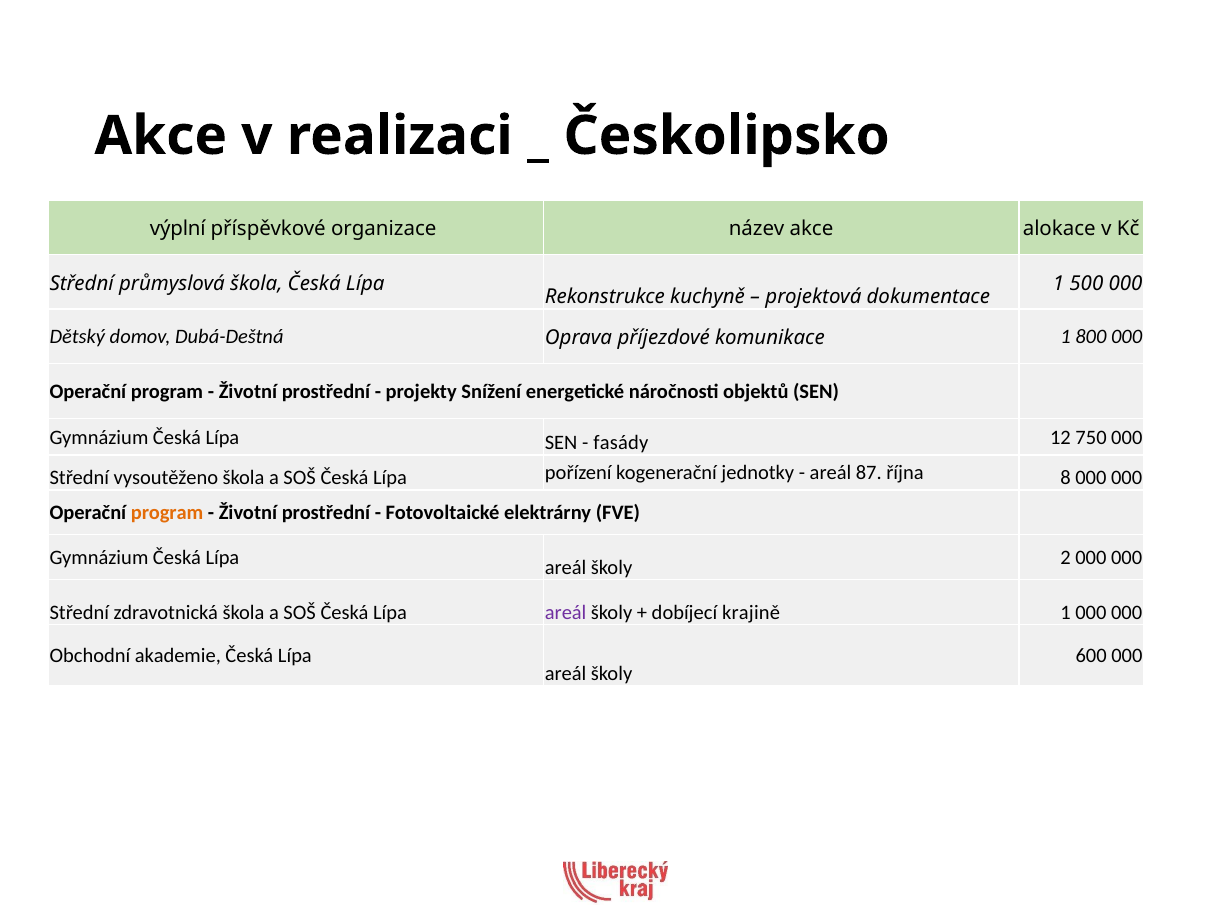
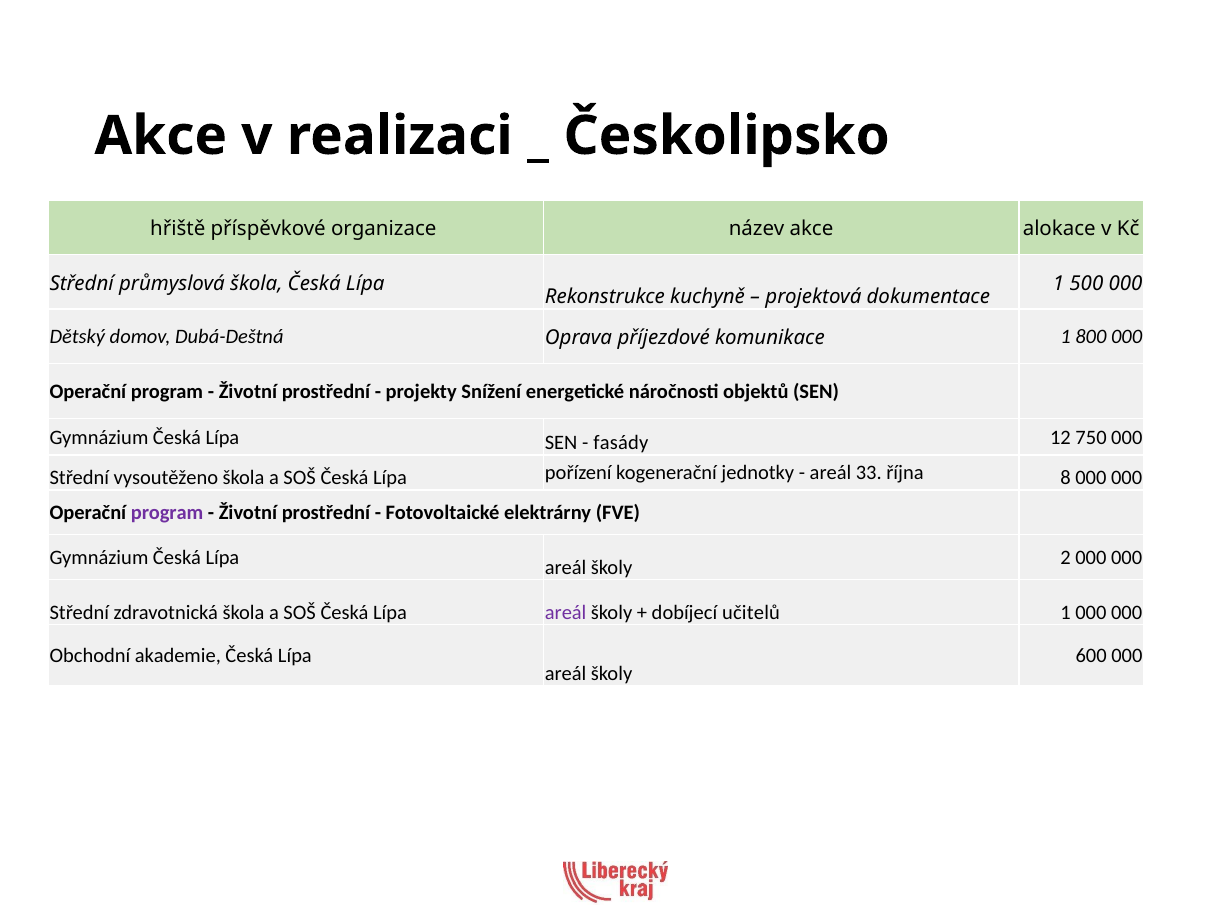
výplní: výplní -> hřiště
87: 87 -> 33
program at (167, 513) colour: orange -> purple
krajině: krajině -> učitelů
